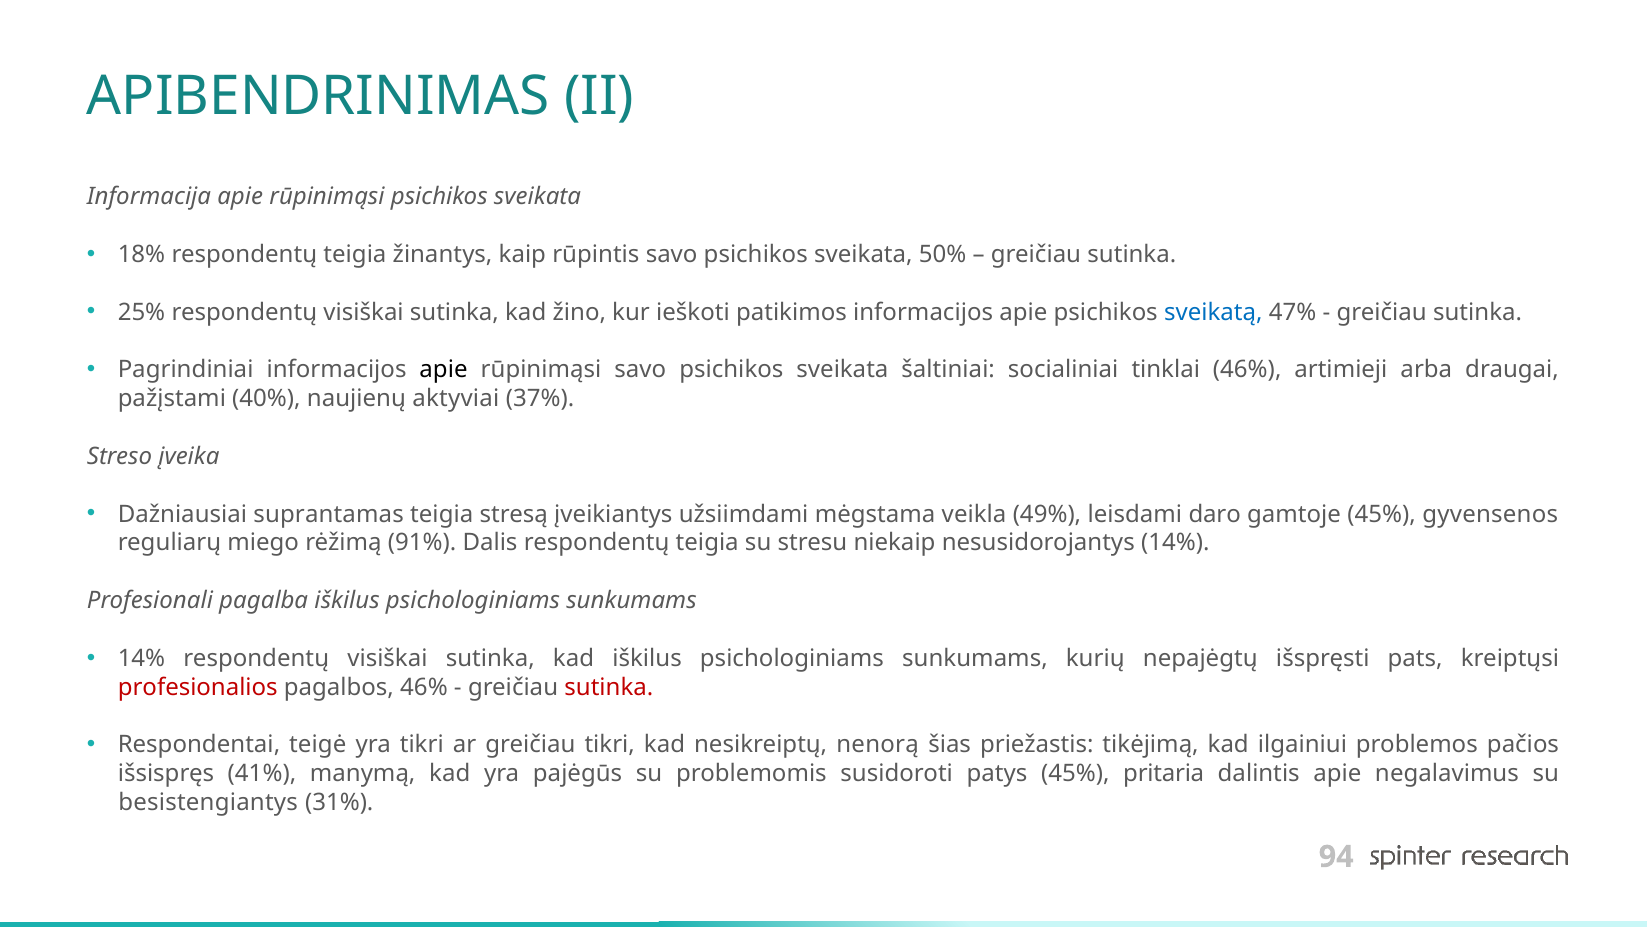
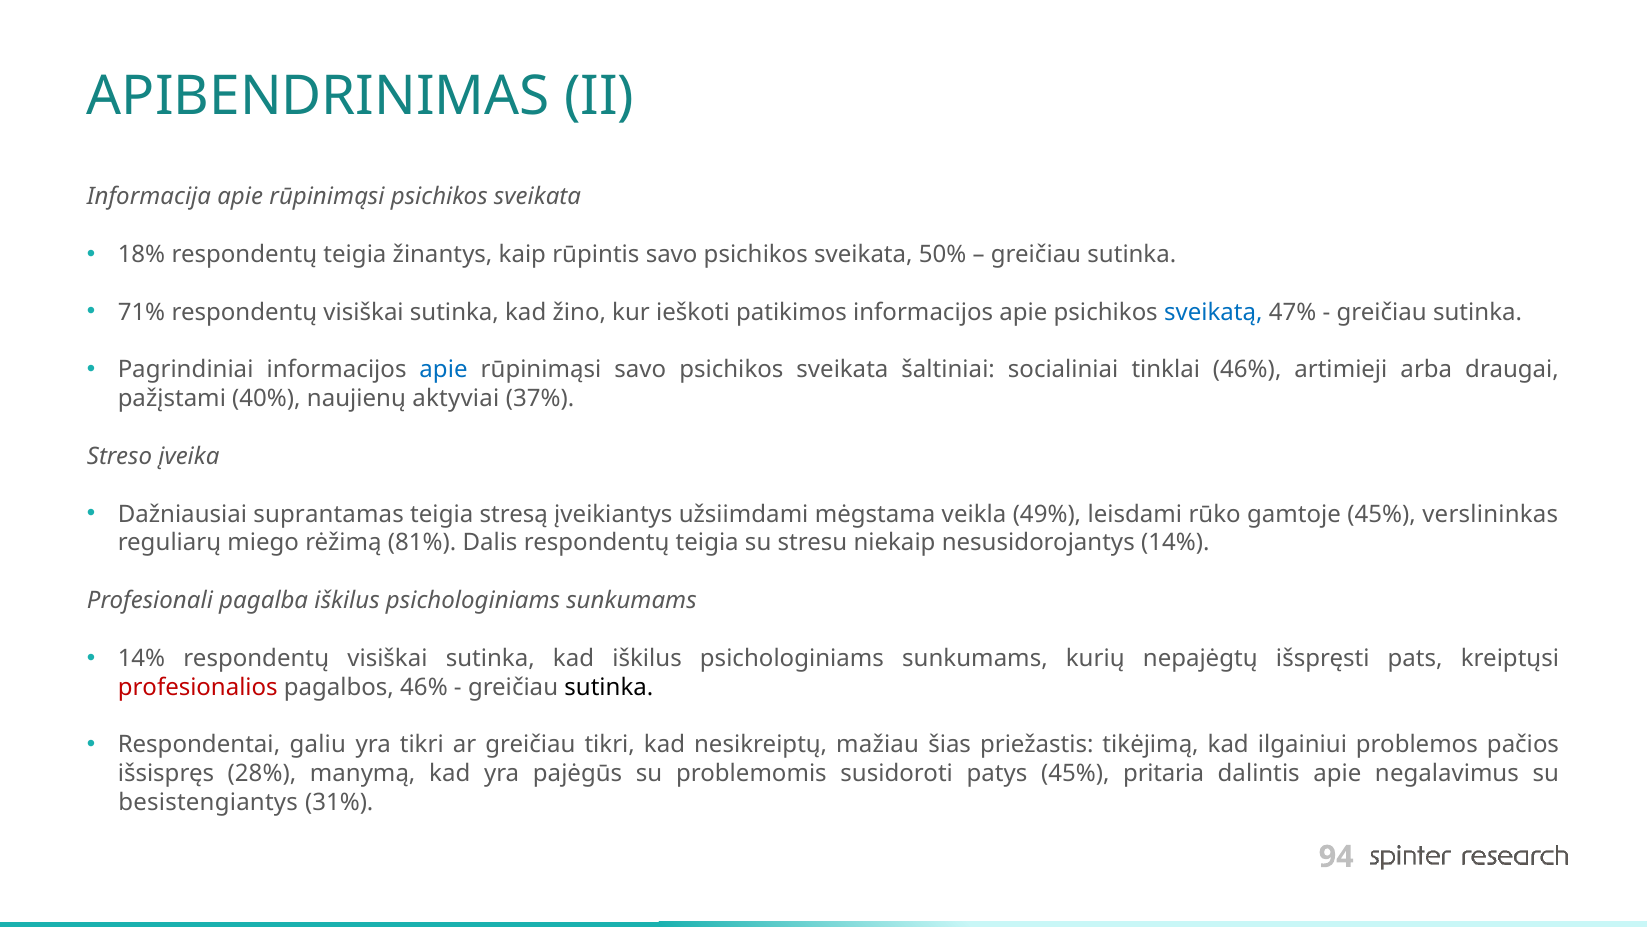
25%: 25% -> 71%
apie at (444, 370) colour: black -> blue
daro: daro -> rūko
gyvensenos: gyvensenos -> verslininkas
91%: 91% -> 81%
sutinka at (609, 687) colour: red -> black
teigė: teigė -> galiu
nenorą: nenorą -> mažiau
41%: 41% -> 28%
